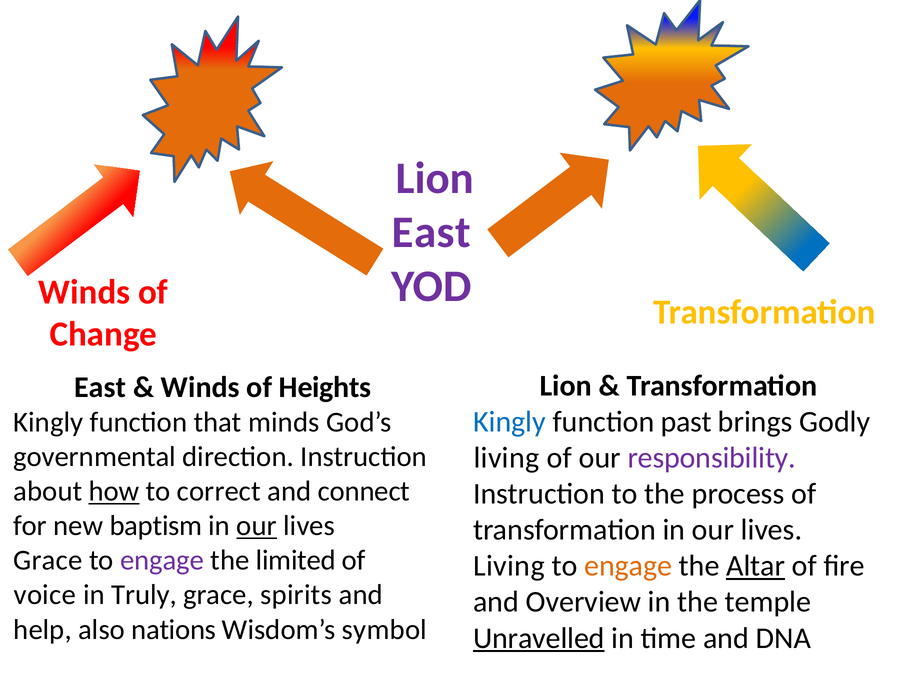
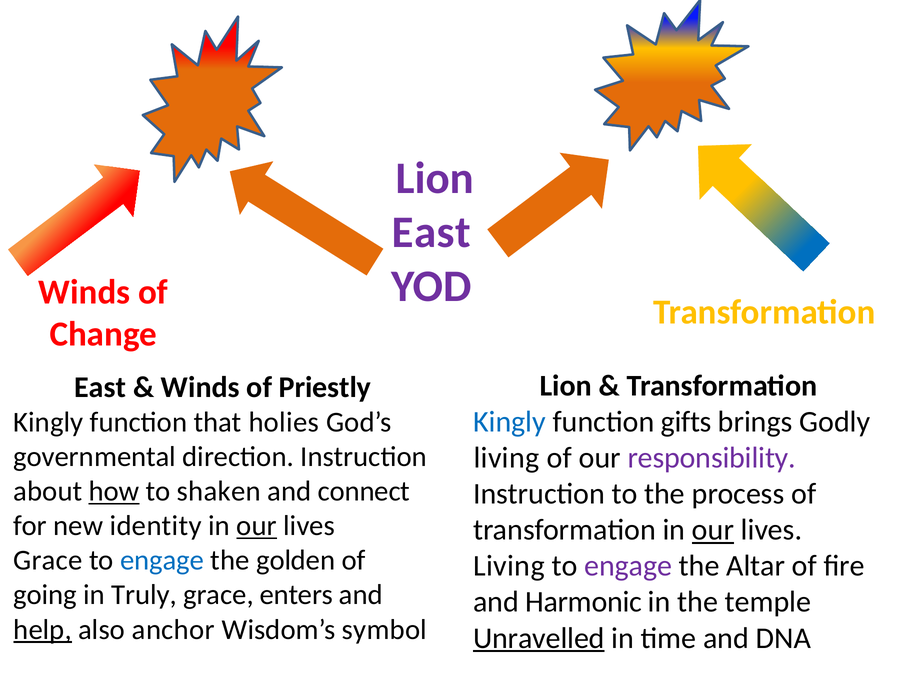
Heights: Heights -> Priestly
past: past -> gifts
minds: minds -> holies
correct: correct -> shaken
baptism: baptism -> identity
our at (713, 530) underline: none -> present
engage at (162, 560) colour: purple -> blue
limited: limited -> golden
engage at (628, 566) colour: orange -> purple
Altar underline: present -> none
voice: voice -> going
spirits: spirits -> enters
Overview: Overview -> Harmonic
help underline: none -> present
nations: nations -> anchor
